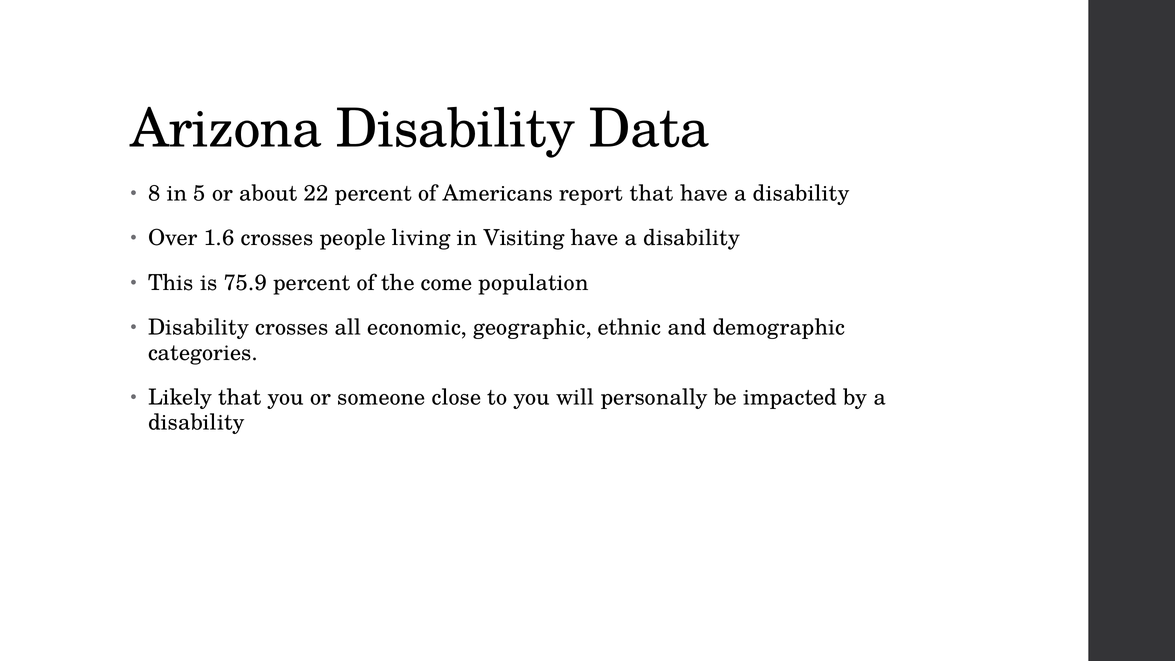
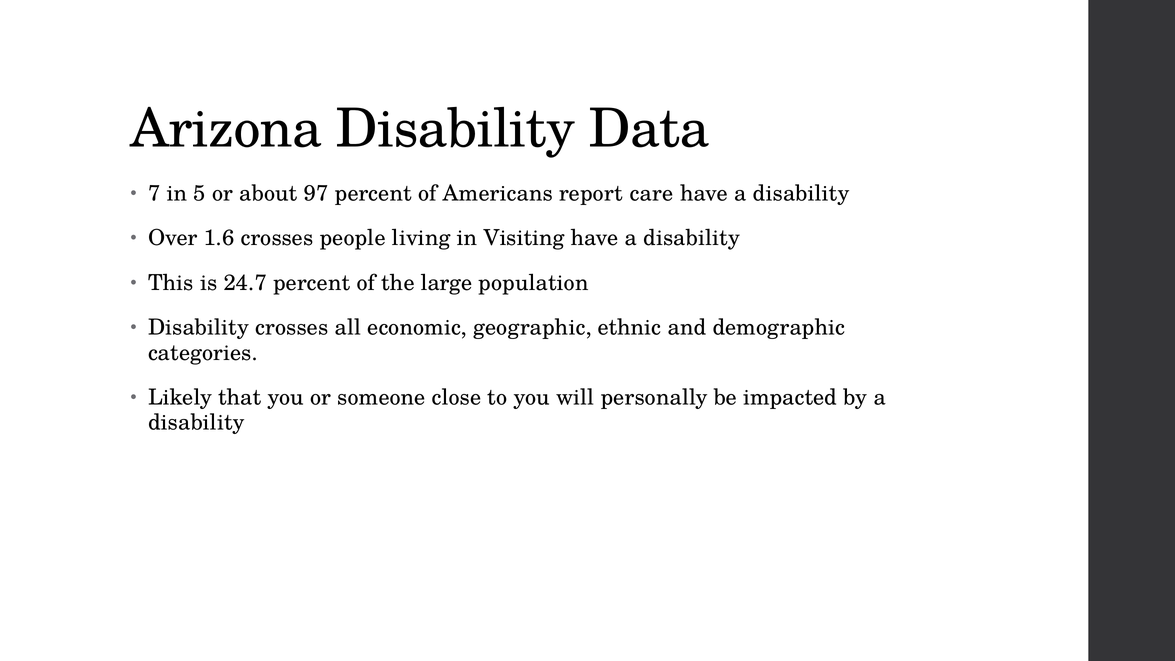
8: 8 -> 7
22: 22 -> 97
report that: that -> care
75.9: 75.9 -> 24.7
come: come -> large
